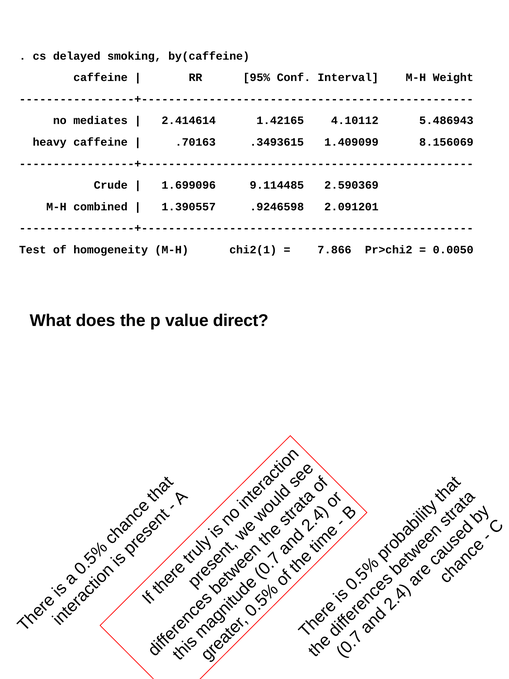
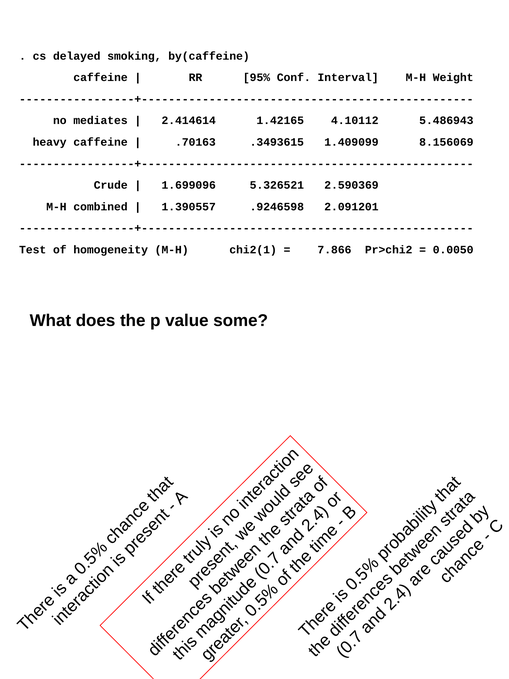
9.114485: 9.114485 -> 5.326521
direct: direct -> some
